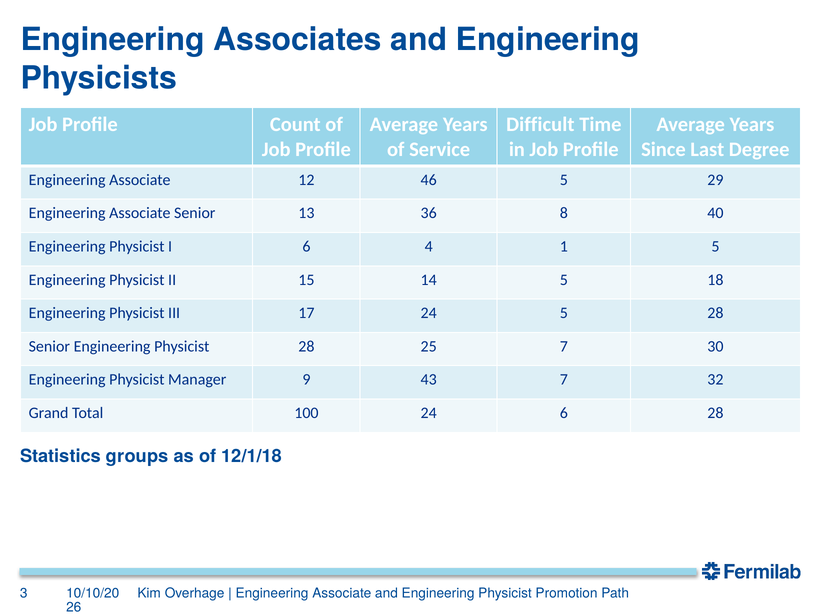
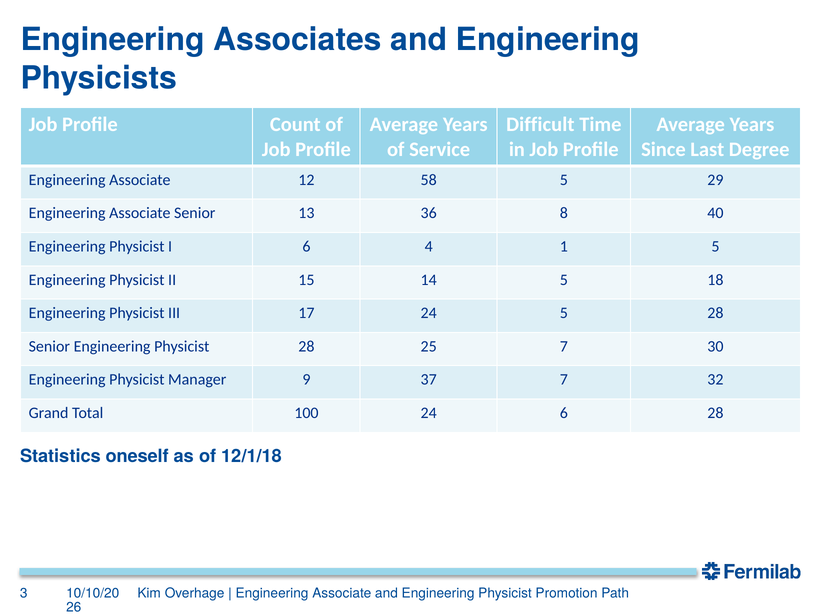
46: 46 -> 58
43: 43 -> 37
groups: groups -> oneself
